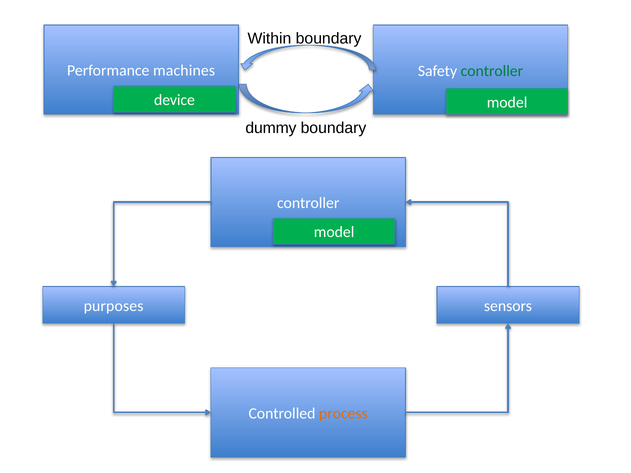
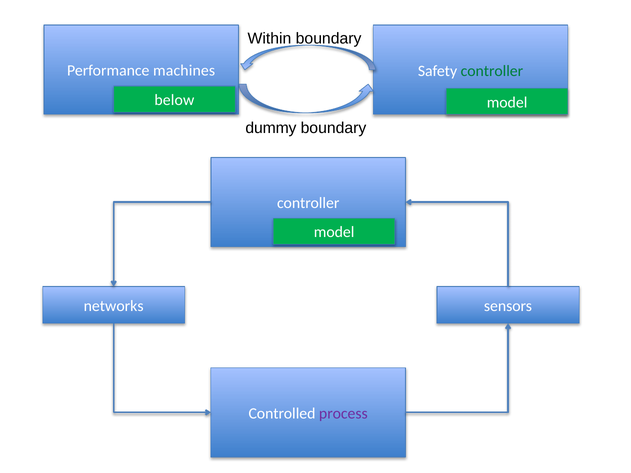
device: device -> below
purposes: purposes -> networks
process colour: orange -> purple
